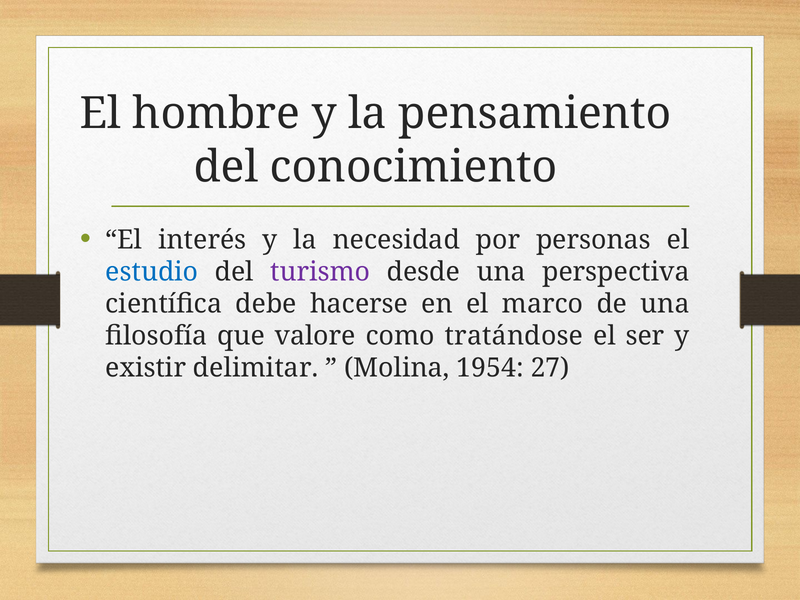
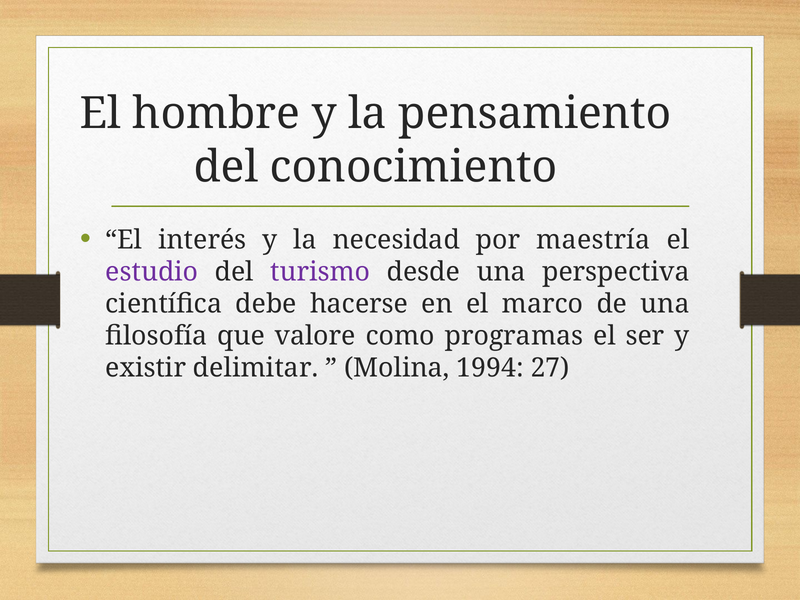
personas: personas -> maestría
estudio colour: blue -> purple
tratándose: tratándose -> programas
1954: 1954 -> 1994
